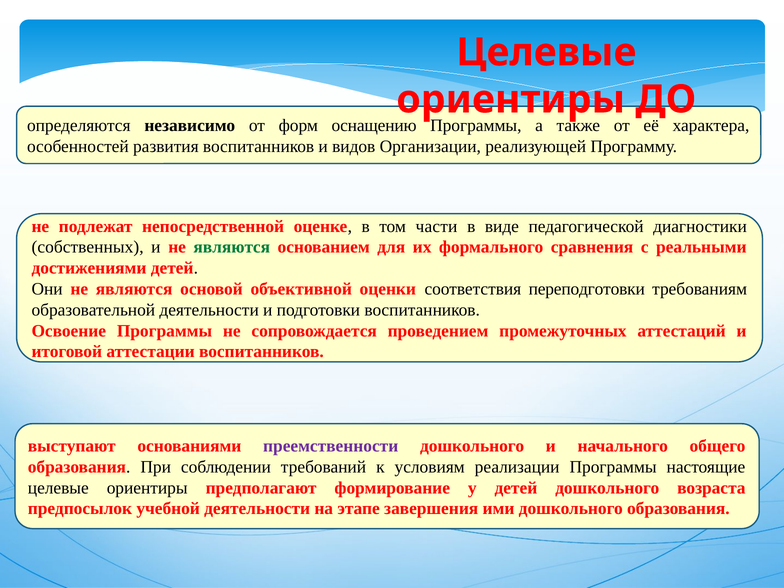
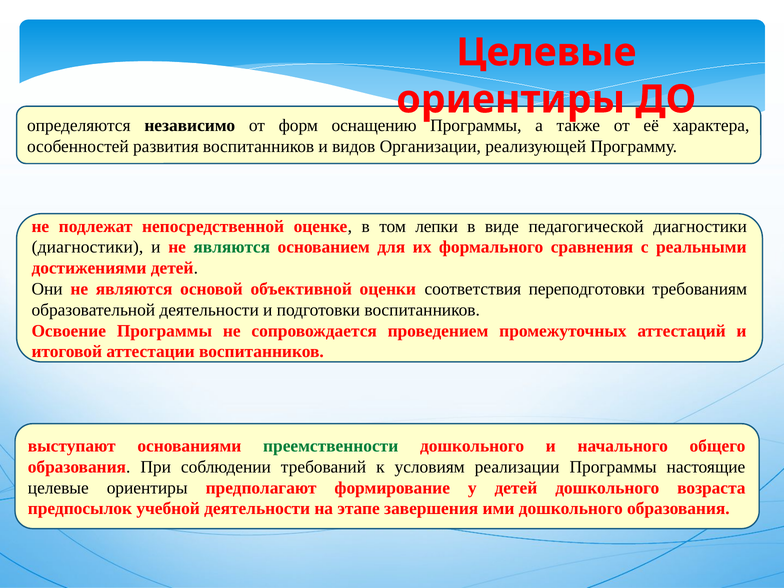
части: части -> лепки
собственных at (88, 247): собственных -> диагностики
преемственности colour: purple -> green
